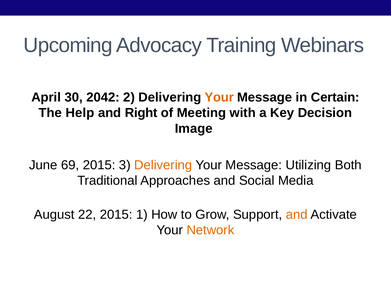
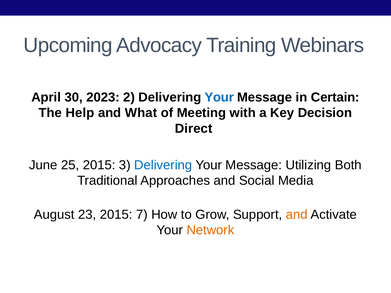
2042: 2042 -> 2023
Your at (219, 97) colour: orange -> blue
Right: Right -> What
Image: Image -> Direct
69: 69 -> 25
Delivering at (163, 165) colour: orange -> blue
22: 22 -> 23
1: 1 -> 7
